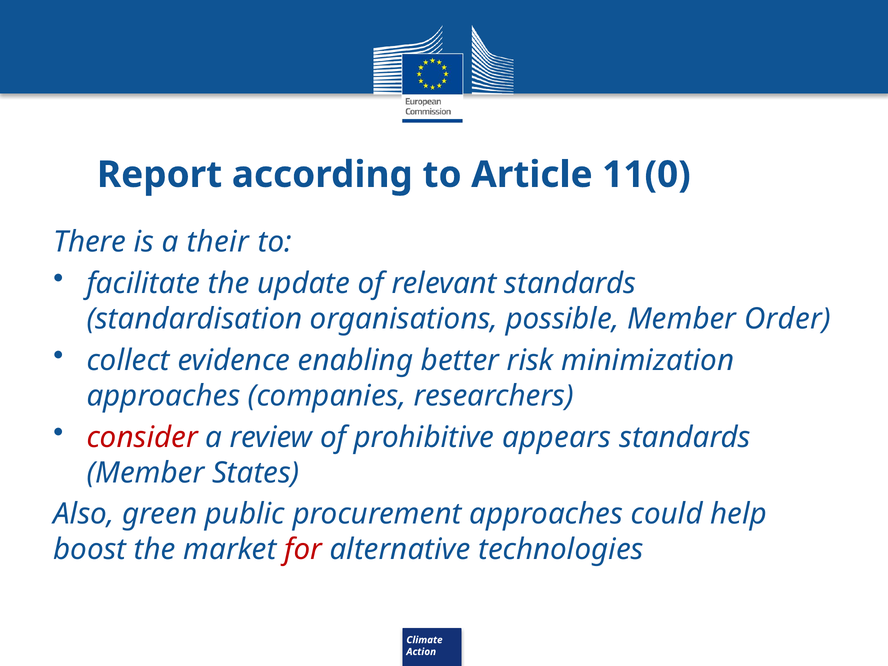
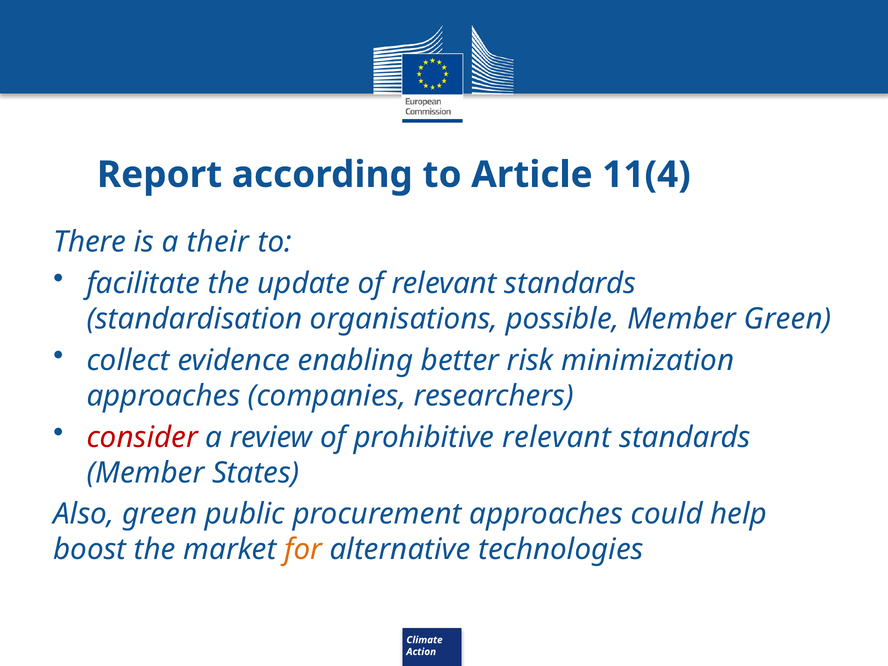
11(0: 11(0 -> 11(4
Member Order: Order -> Green
prohibitive appears: appears -> relevant
for colour: red -> orange
